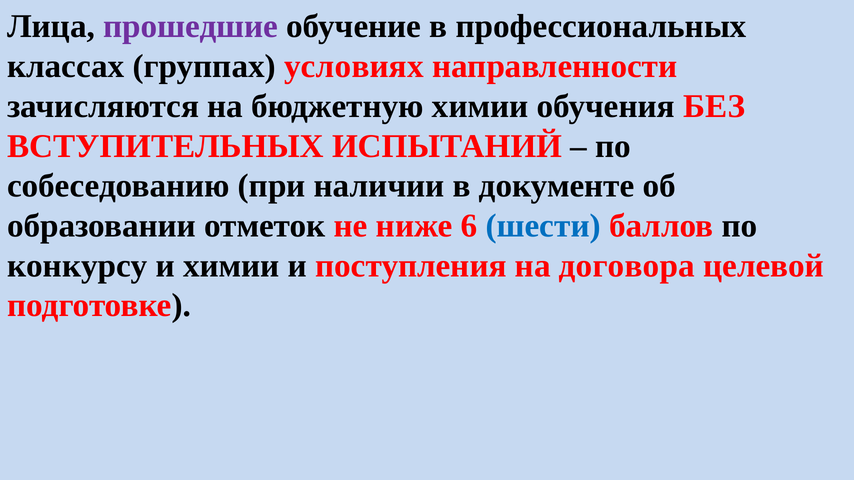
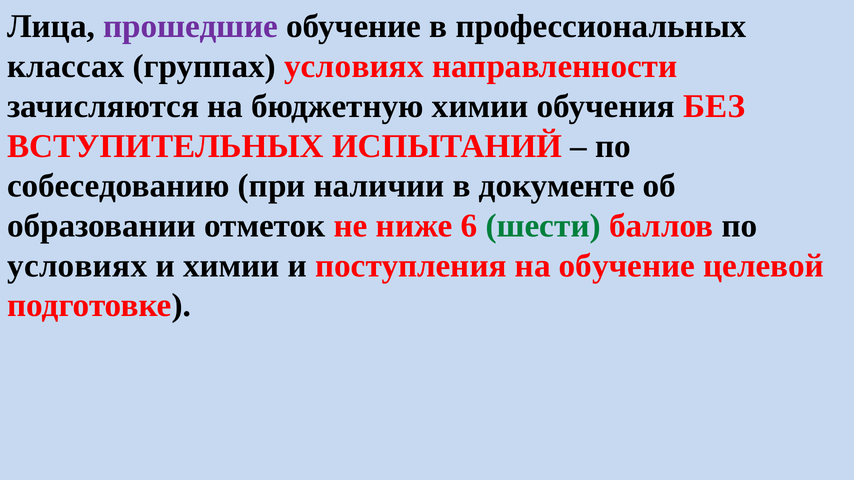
шести colour: blue -> green
конкурсу at (77, 266): конкурсу -> условиях
на договора: договора -> обучение
